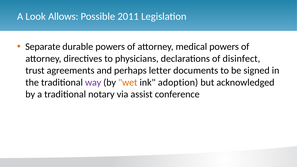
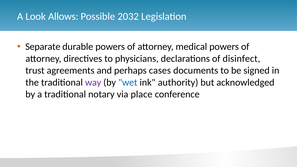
2011: 2011 -> 2032
letter: letter -> cases
wet colour: orange -> blue
adoption: adoption -> authority
assist: assist -> place
